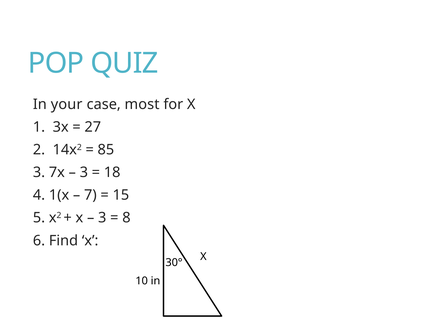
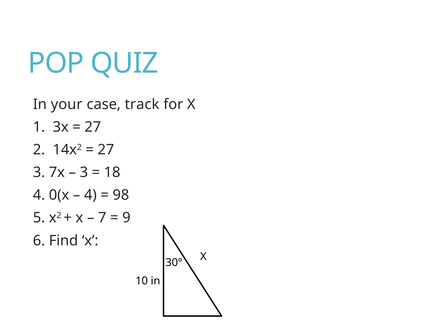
most: most -> track
85 at (106, 150): 85 -> 27
1(x: 1(x -> 0(x
7 at (90, 195): 7 -> 4
15: 15 -> 98
3 at (102, 218): 3 -> 7
8: 8 -> 9
